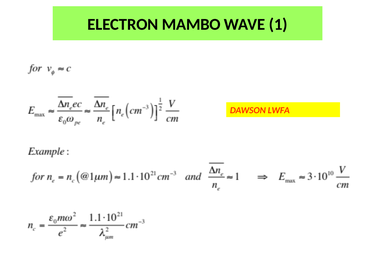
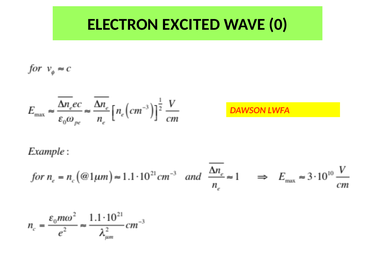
MAMBO: MAMBO -> EXCITED
1: 1 -> 0
